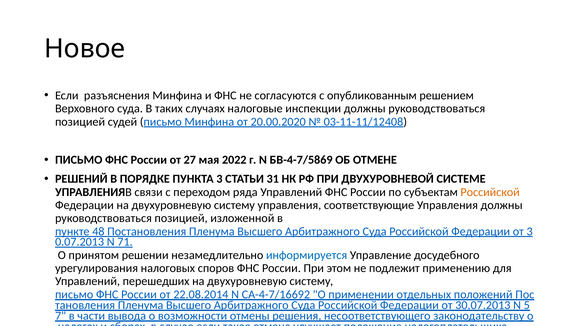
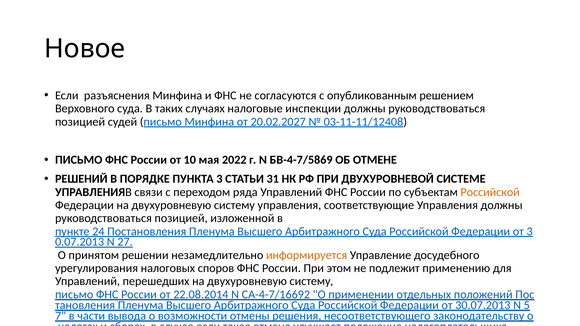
20.00.2020: 20.00.2020 -> 20.02.2027
27: 27 -> 10
48: 48 -> 24
71: 71 -> 27
информируется colour: blue -> orange
